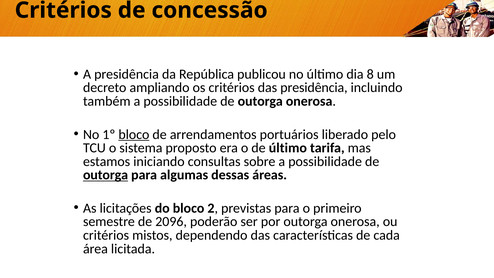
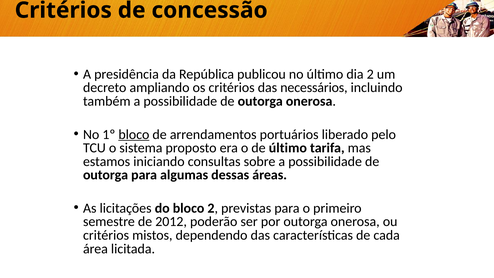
dia 8: 8 -> 2
das presidência: presidência -> necessários
outorga at (106, 175) underline: present -> none
2096: 2096 -> 2012
